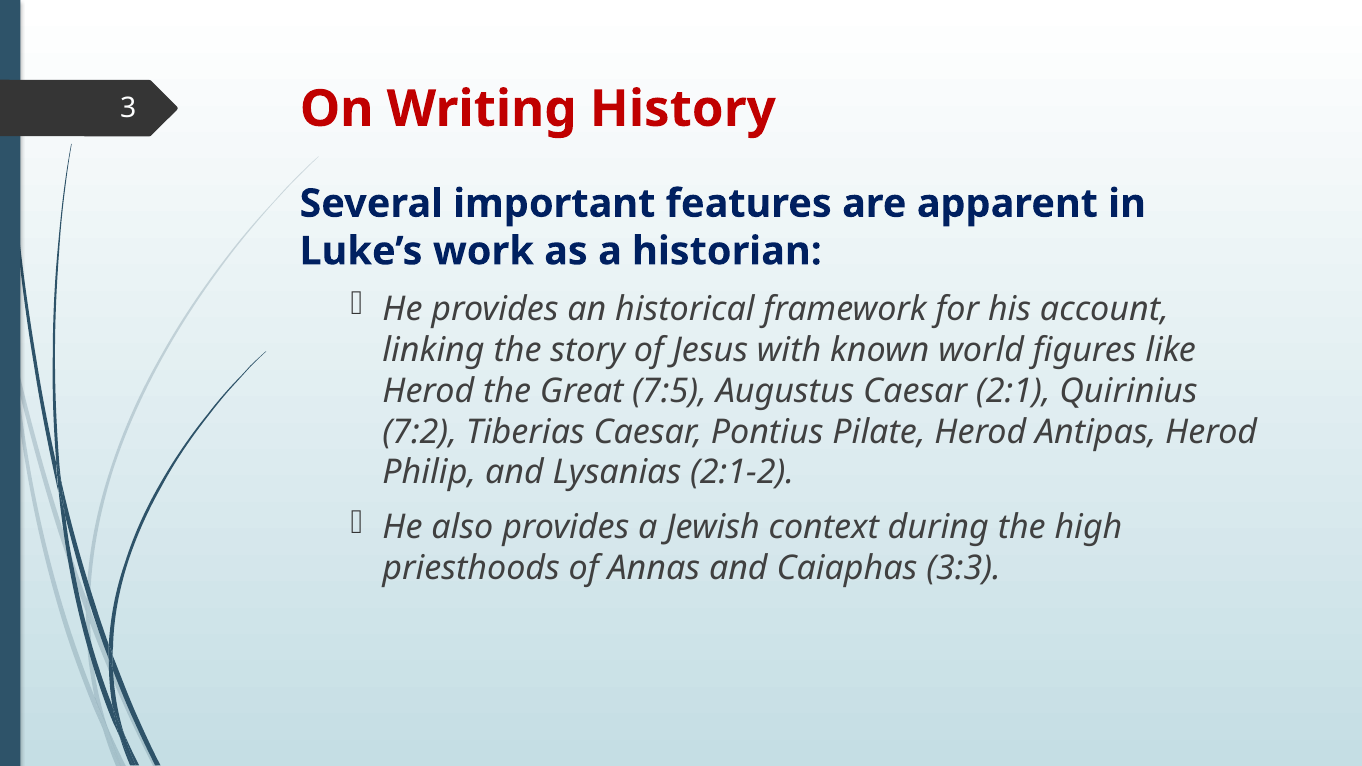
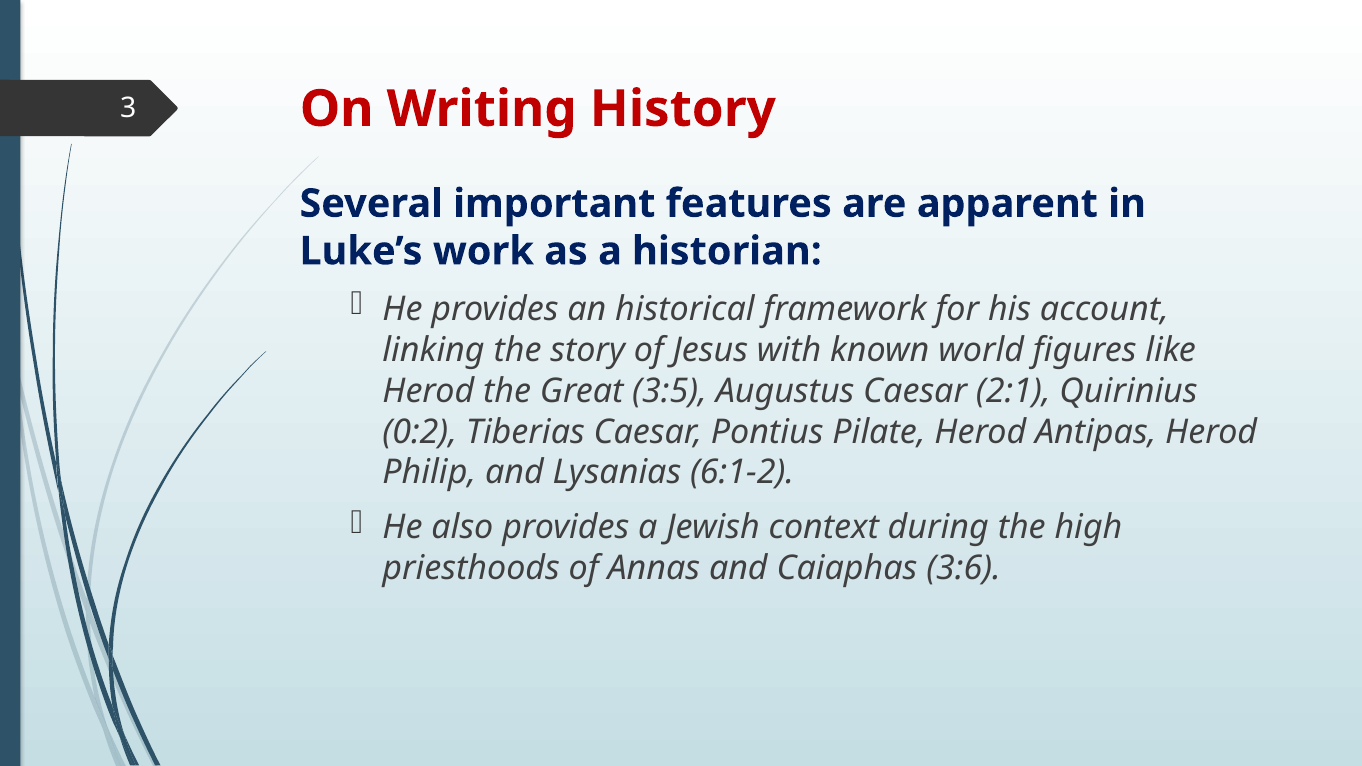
7:5: 7:5 -> 3:5
7:2: 7:2 -> 0:2
2:1-2: 2:1-2 -> 6:1-2
3:3: 3:3 -> 3:6
